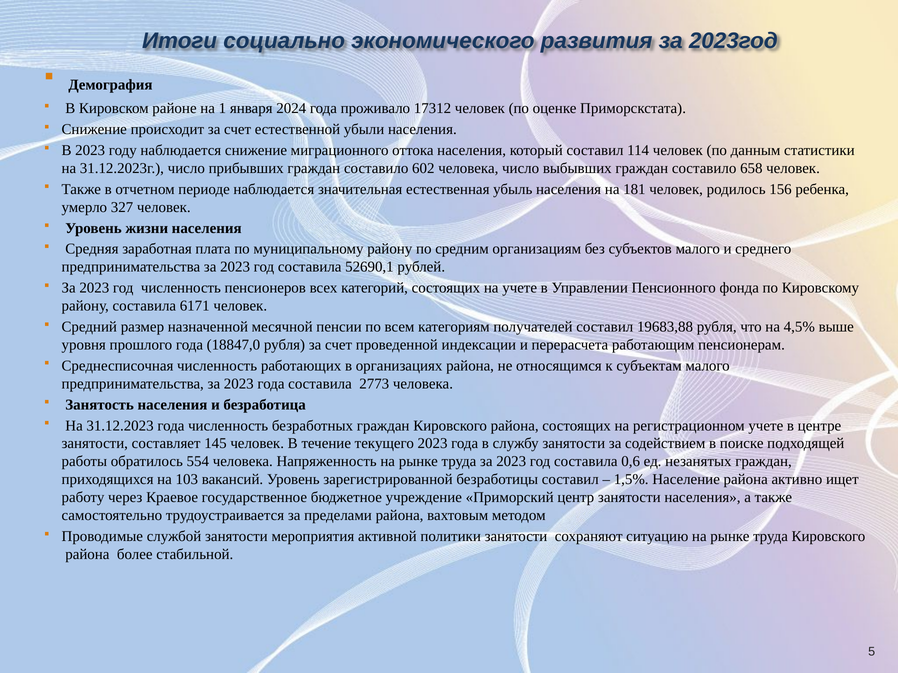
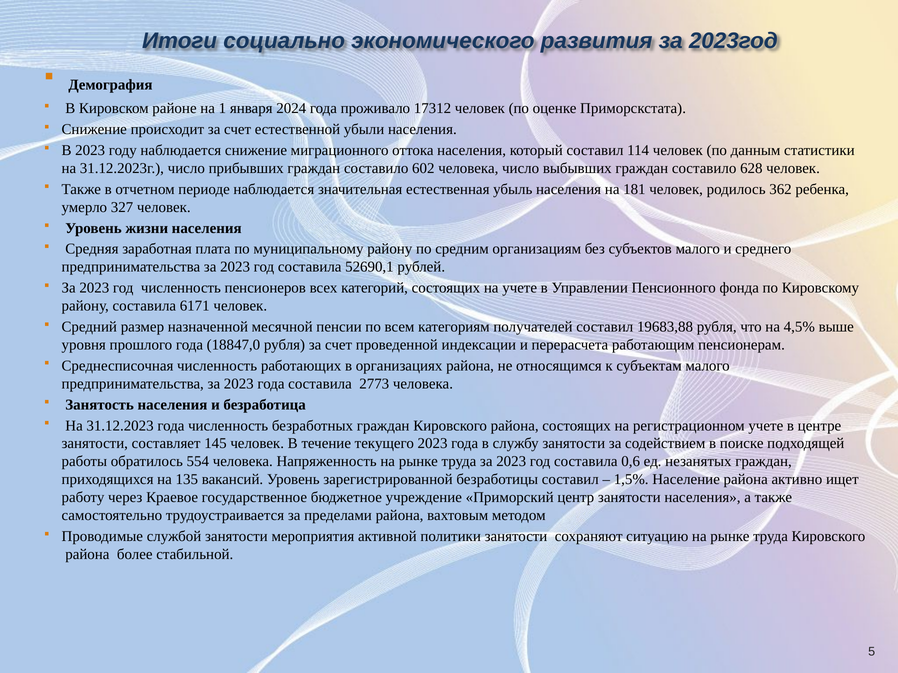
658: 658 -> 628
156: 156 -> 362
103: 103 -> 135
